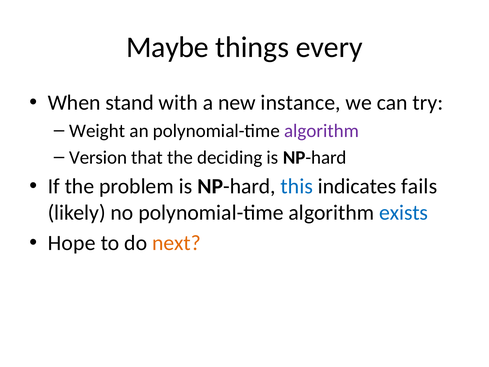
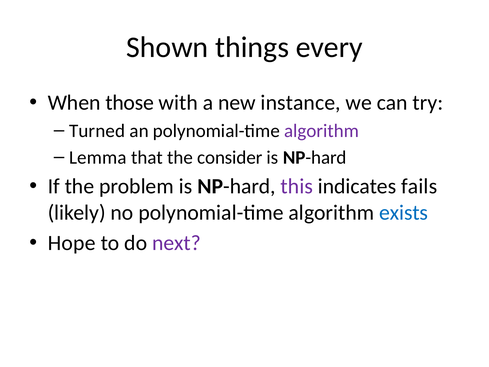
Maybe: Maybe -> Shown
stand: stand -> those
Weight: Weight -> Turned
Version: Version -> Lemma
deciding: deciding -> consider
this colour: blue -> purple
next colour: orange -> purple
